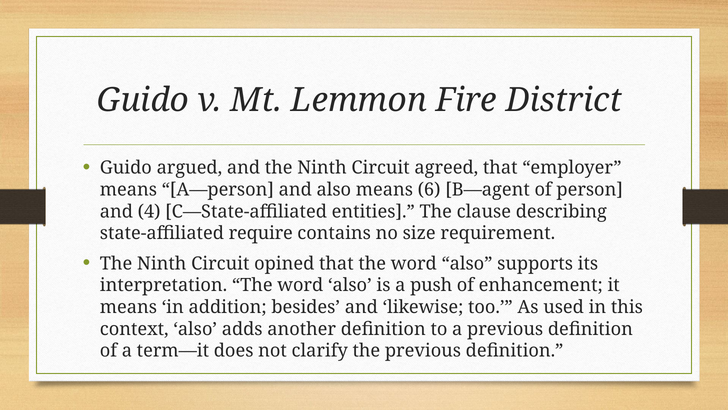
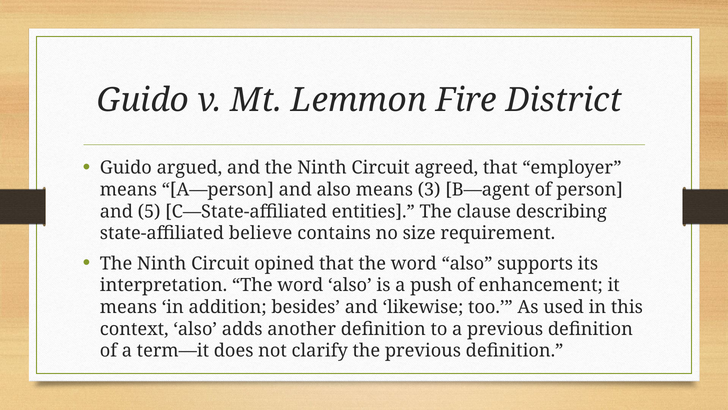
6: 6 -> 3
4: 4 -> 5
require: require -> believe
